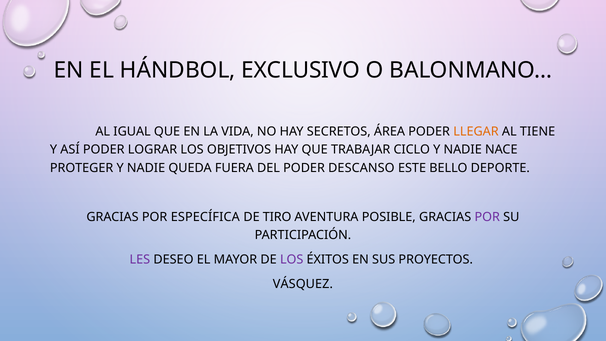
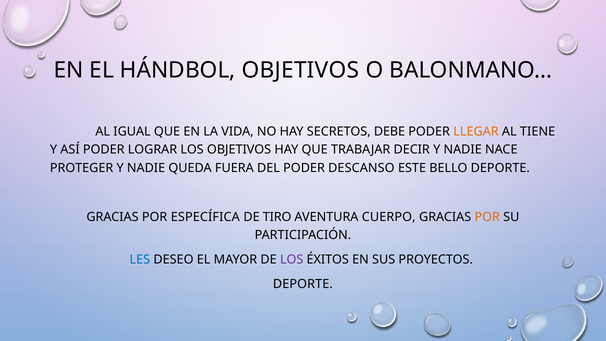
HÁNDBOL EXCLUSIVO: EXCLUSIVO -> OBJETIVOS
ÁREA: ÁREA -> DEBE
CICLO: CICLO -> DECIR
POSIBLE: POSIBLE -> CUERPO
POR at (487, 217) colour: purple -> orange
LES colour: purple -> blue
VÁSQUEZ at (303, 284): VÁSQUEZ -> DEPORTE
